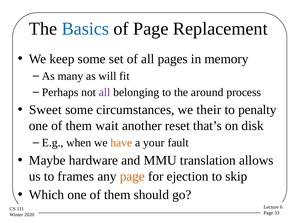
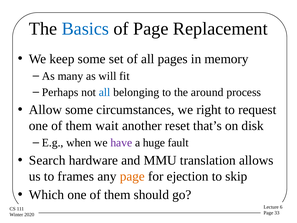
all at (105, 92) colour: purple -> blue
Sweet: Sweet -> Allow
their: their -> right
penalty: penalty -> request
have colour: orange -> purple
your: your -> huge
Maybe: Maybe -> Search
